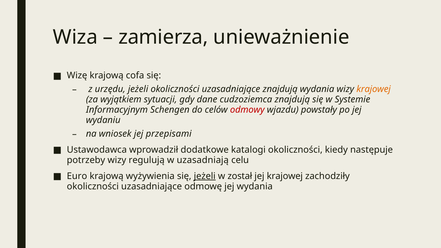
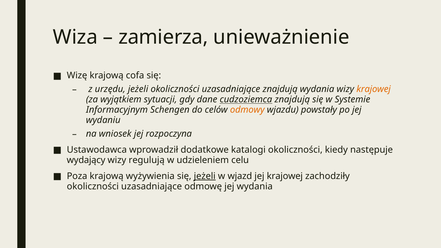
cudzoziemca underline: none -> present
odmowy colour: red -> orange
przepisami: przepisami -> rozpoczyna
potrzeby: potrzeby -> wydający
uzasadniają: uzasadniają -> udzieleniem
Euro: Euro -> Poza
został: został -> wjazd
